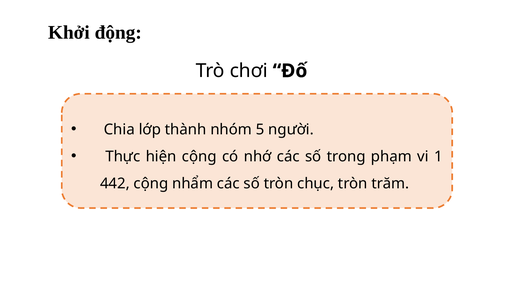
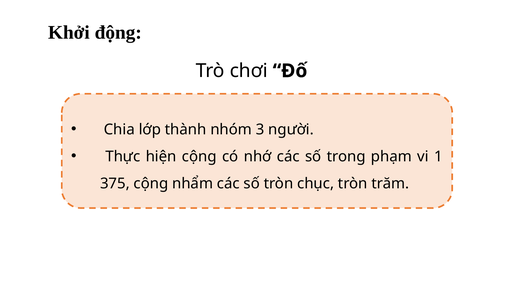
5: 5 -> 3
442: 442 -> 375
